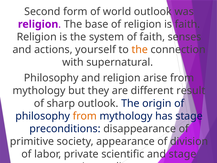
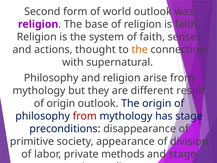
yourself: yourself -> thought
of sharp: sharp -> origin
from at (85, 116) colour: orange -> red
scientific: scientific -> methods
